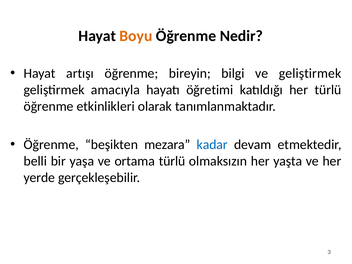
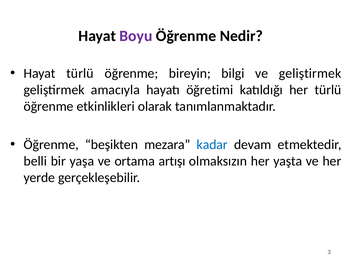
Boyu colour: orange -> purple
Hayat artışı: artışı -> türlü
ortama türlü: türlü -> artışı
